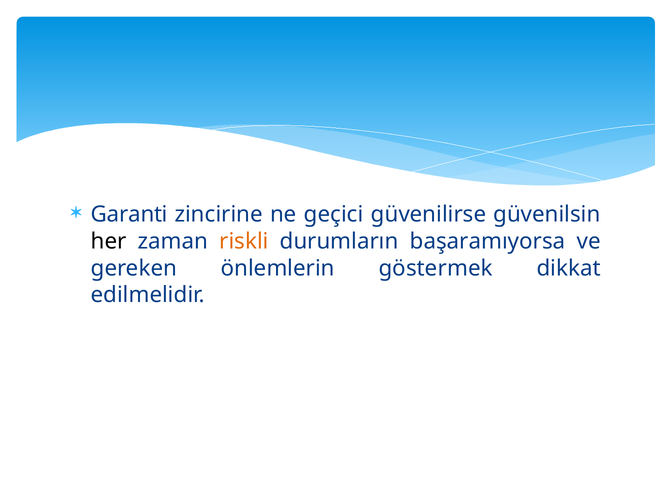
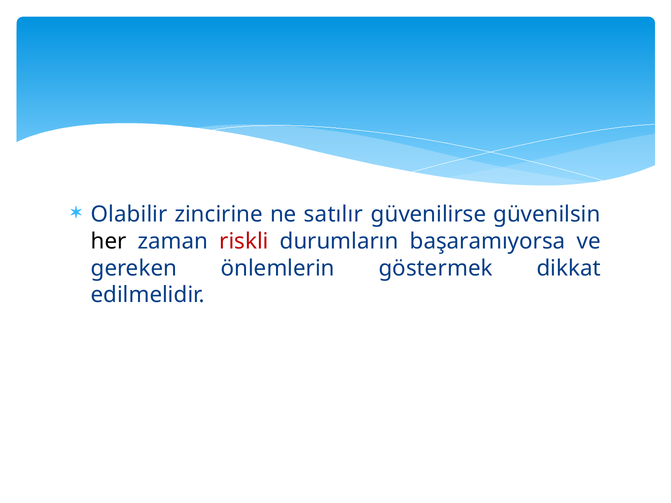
Garanti: Garanti -> Olabilir
geçici: geçici -> satılır
riskli colour: orange -> red
